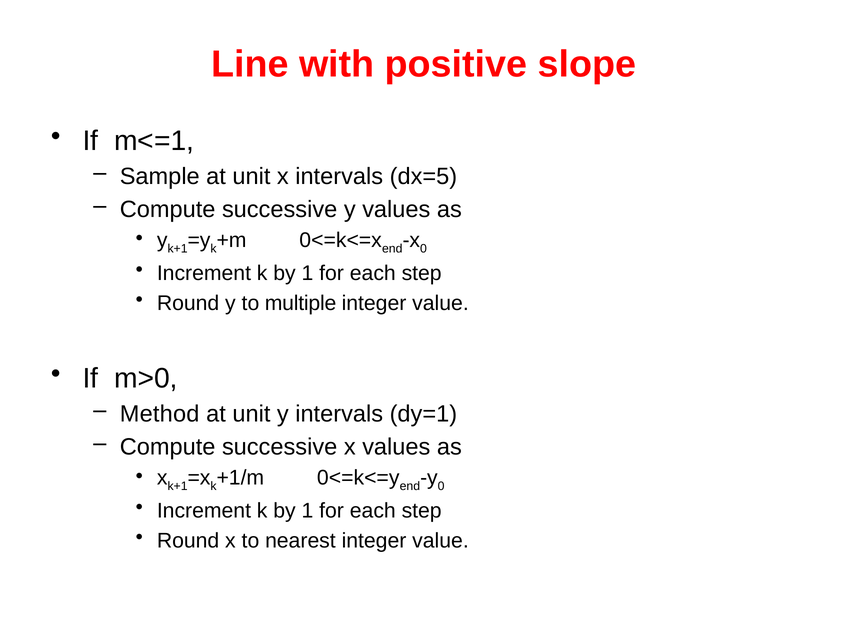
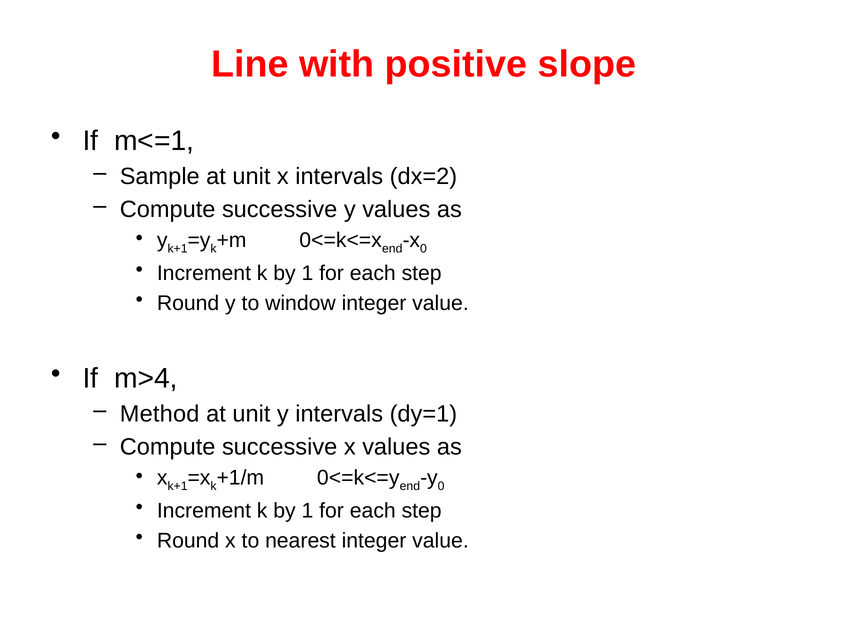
dx=5: dx=5 -> dx=2
multiple: multiple -> window
m>0: m>0 -> m>4
